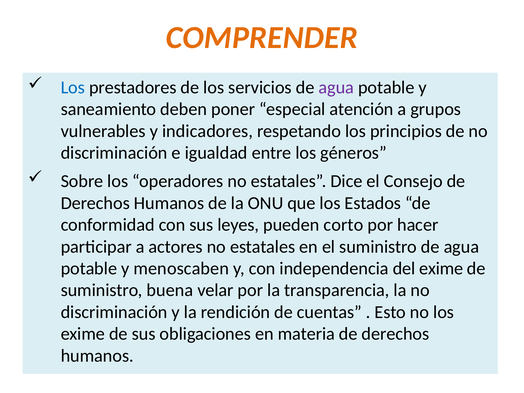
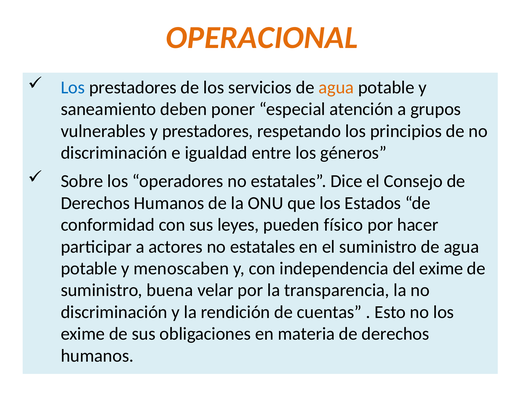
COMPRENDER: COMPRENDER -> OPERACIONAL
agua at (336, 87) colour: purple -> orange
y indicadores: indicadores -> prestadores
corto: corto -> físico
